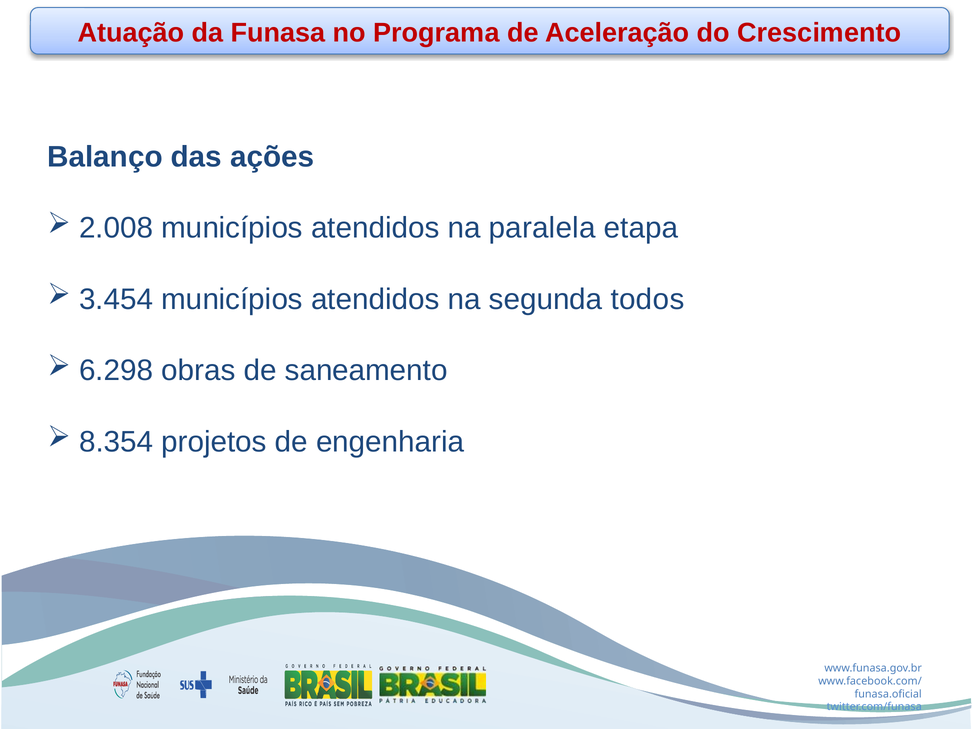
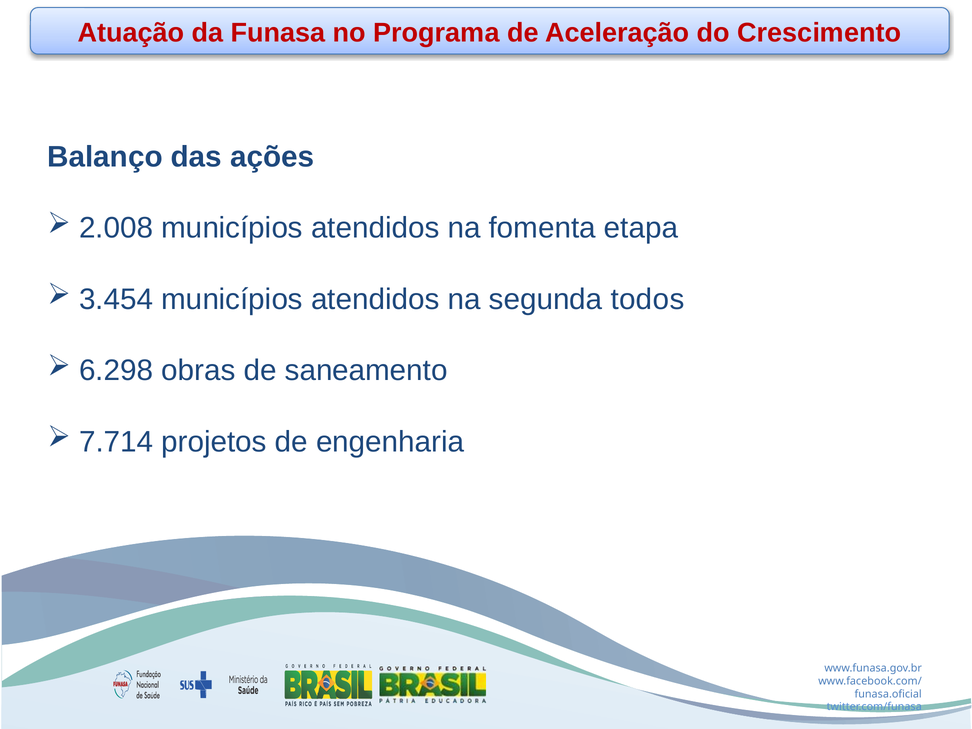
paralela: paralela -> fomenta
8.354: 8.354 -> 7.714
